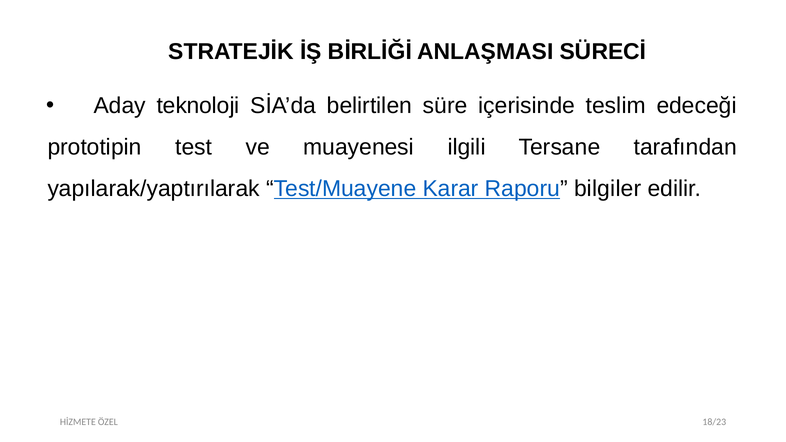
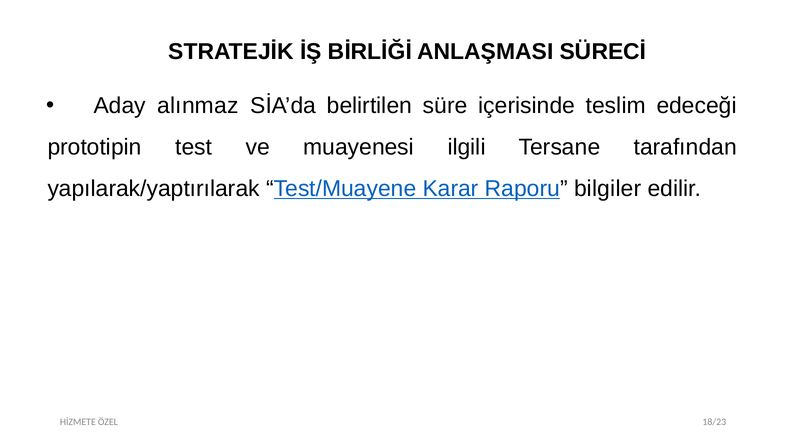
teknoloji: teknoloji -> alınmaz
